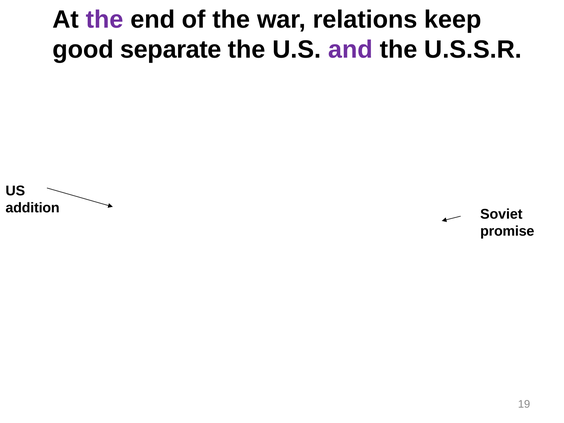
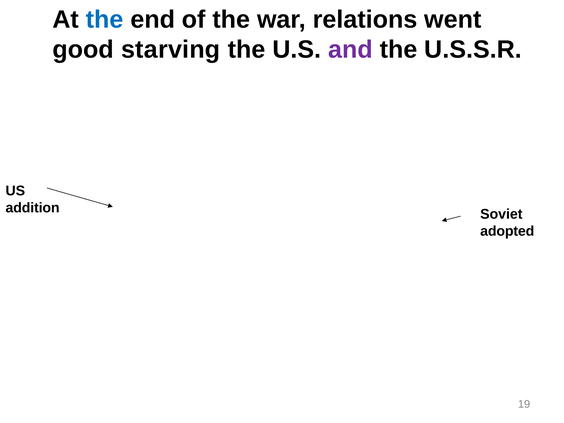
the at (105, 20) colour: purple -> blue
keep: keep -> went
separate: separate -> starving
promise: promise -> adopted
